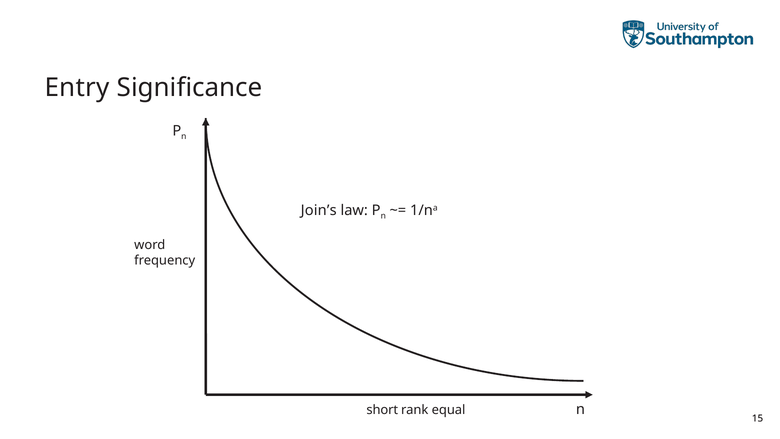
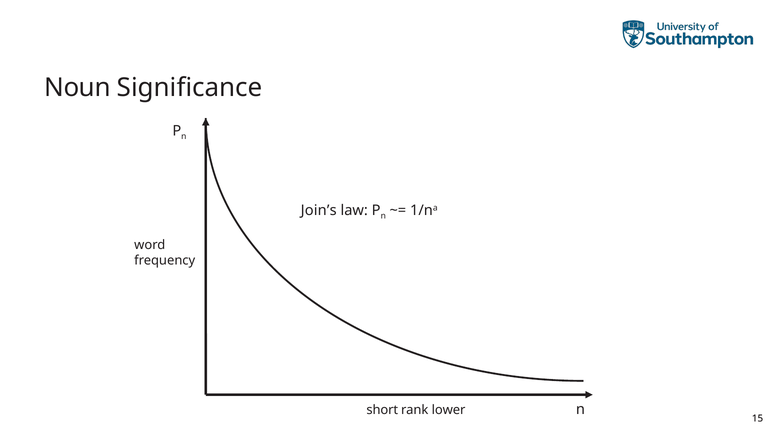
Entry: Entry -> Noun
equal: equal -> lower
